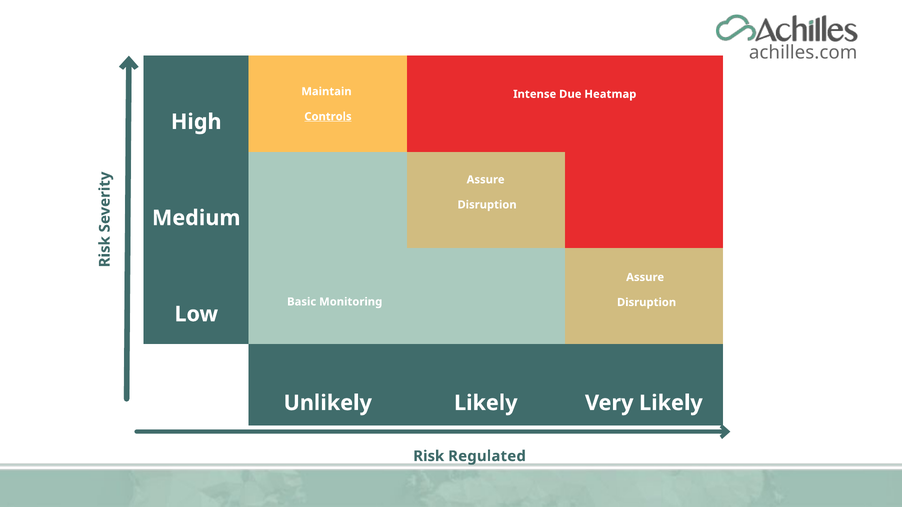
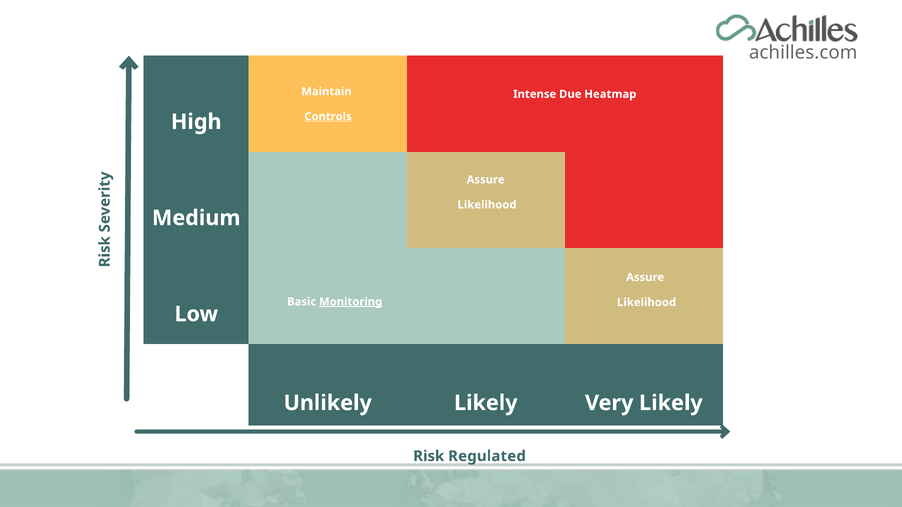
Disruption at (487, 205): Disruption -> Likelihood
Monitoring underline: none -> present
Disruption at (647, 303): Disruption -> Likelihood
